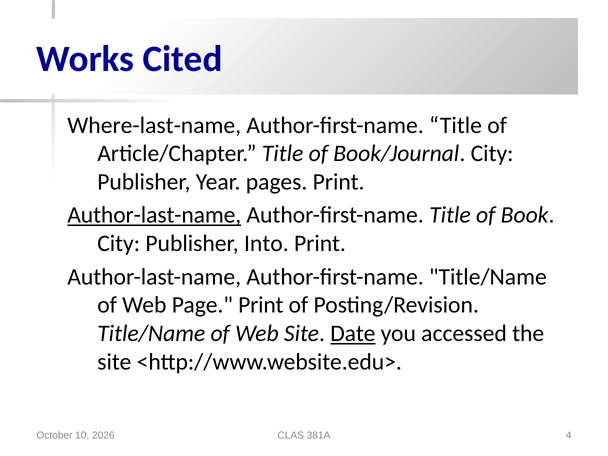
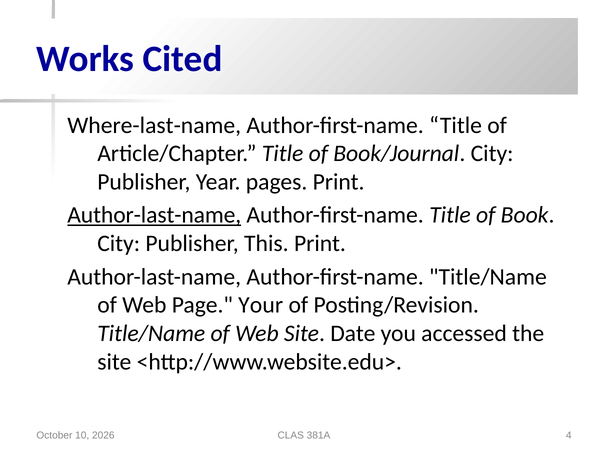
Into: Into -> This
Page Print: Print -> Your
Date underline: present -> none
